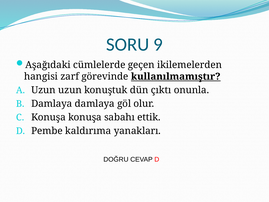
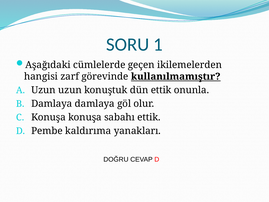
9: 9 -> 1
dün çıktı: çıktı -> ettik
